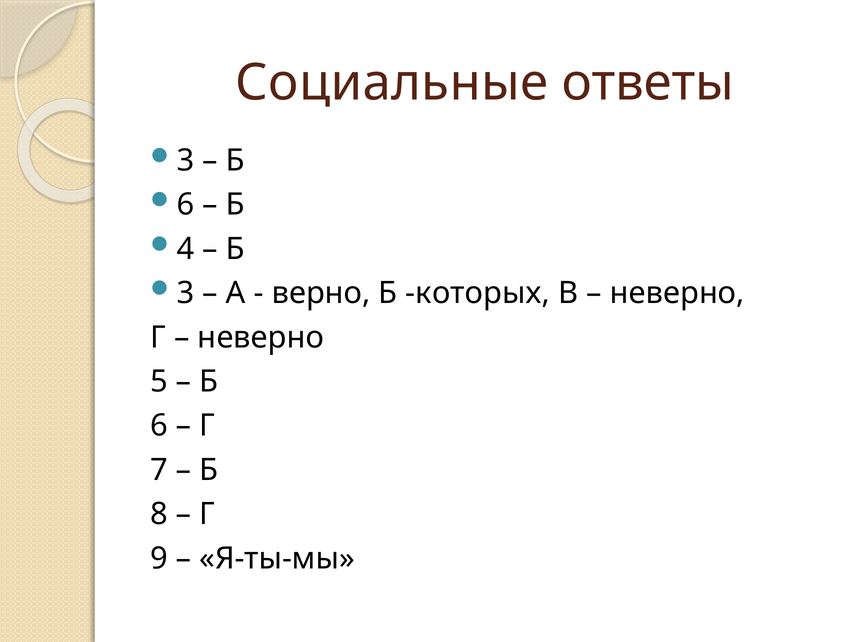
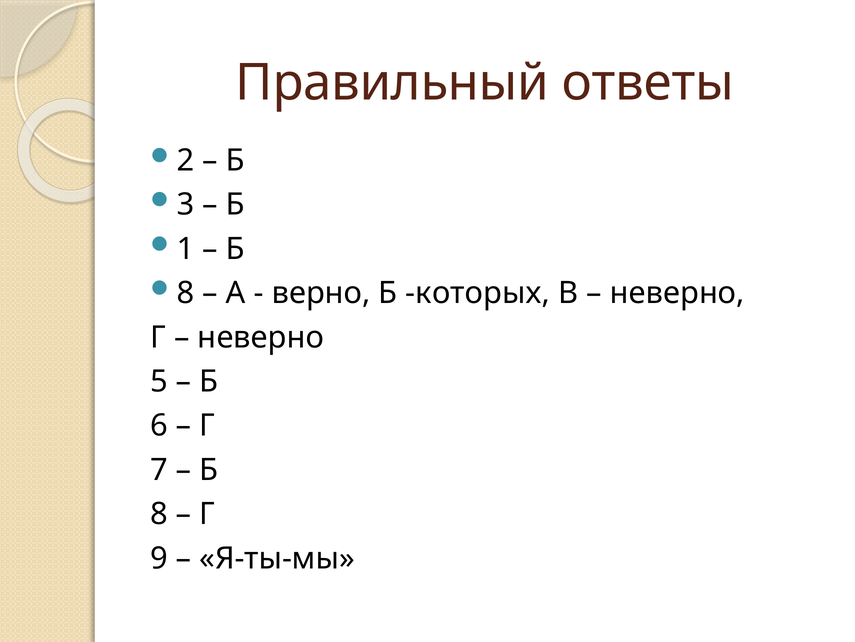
Социальные: Социальные -> Правильный
3 at (186, 160): 3 -> 2
6 at (186, 204): 6 -> 3
4: 4 -> 1
3 at (186, 293): 3 -> 8
